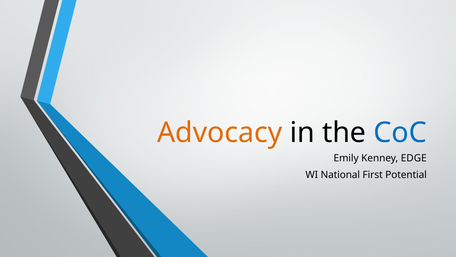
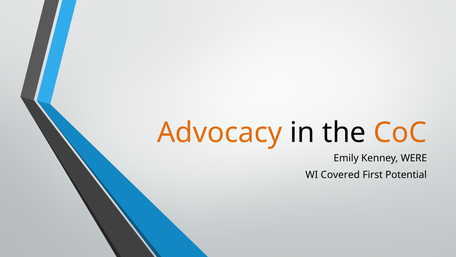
CoC colour: blue -> orange
EDGE: EDGE -> WERE
National: National -> Covered
